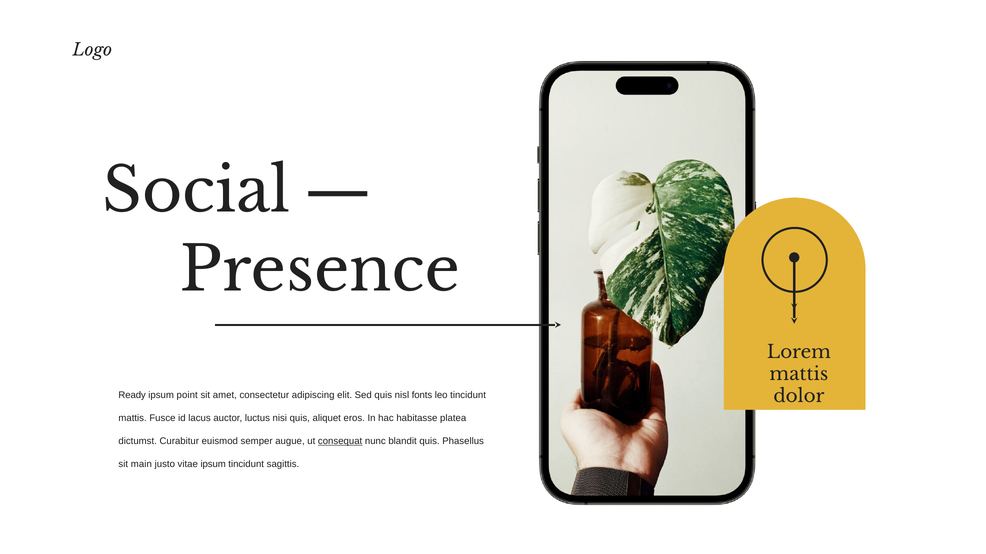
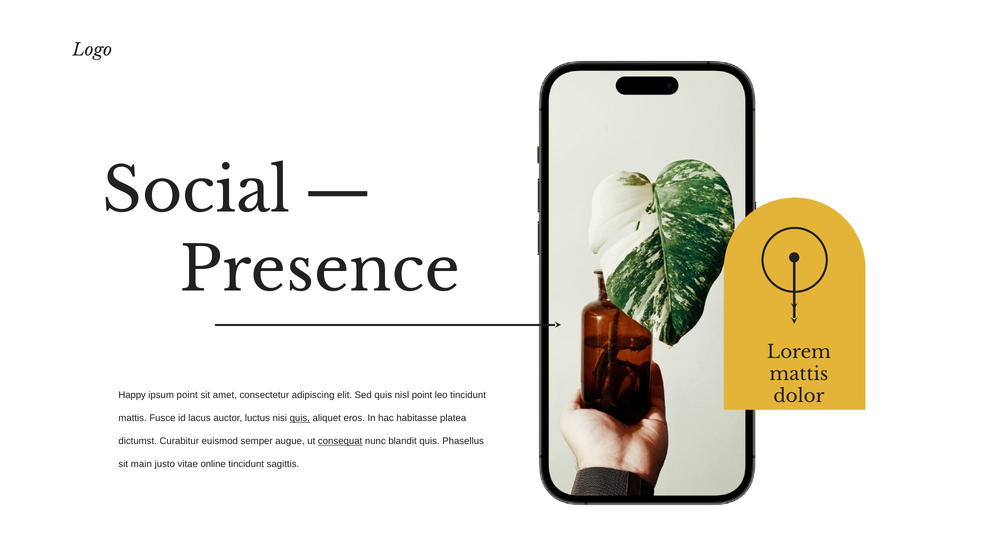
Ready: Ready -> Happy
nisl fonts: fonts -> point
quis at (300, 419) underline: none -> present
vitae ipsum: ipsum -> online
